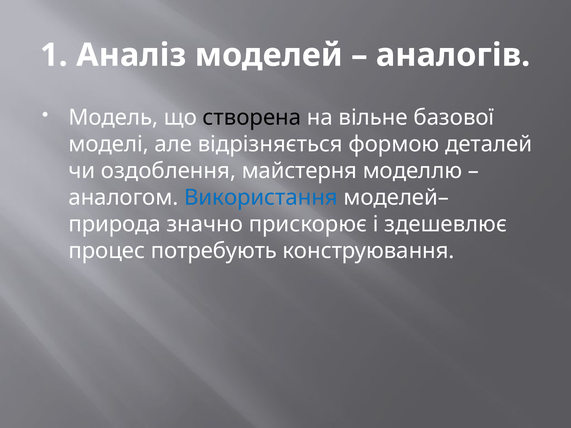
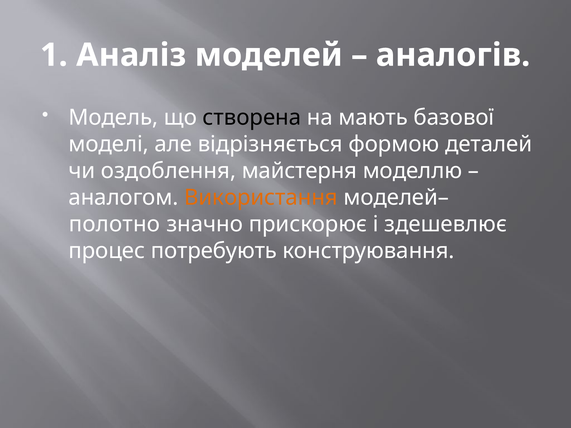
вільне: вільне -> мають
Використання colour: blue -> orange
природа: природа -> полотно
